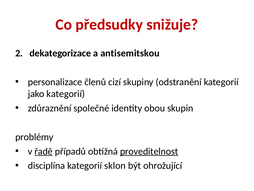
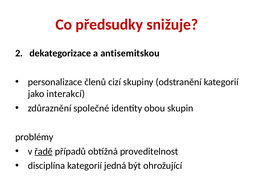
jako kategorií: kategorií -> interakcí
proveditelnost underline: present -> none
sklon: sklon -> jedná
